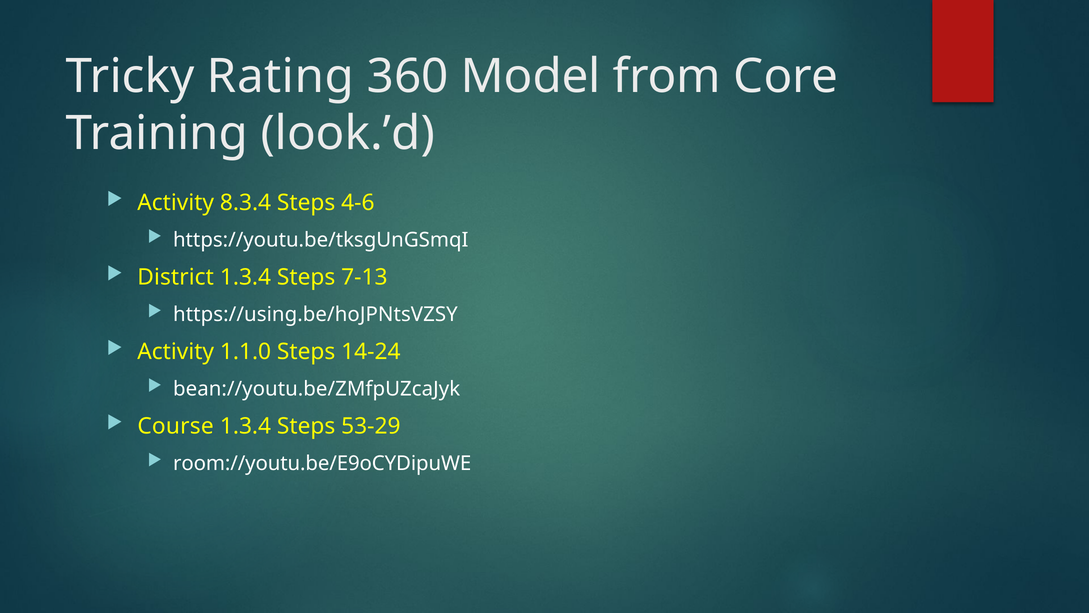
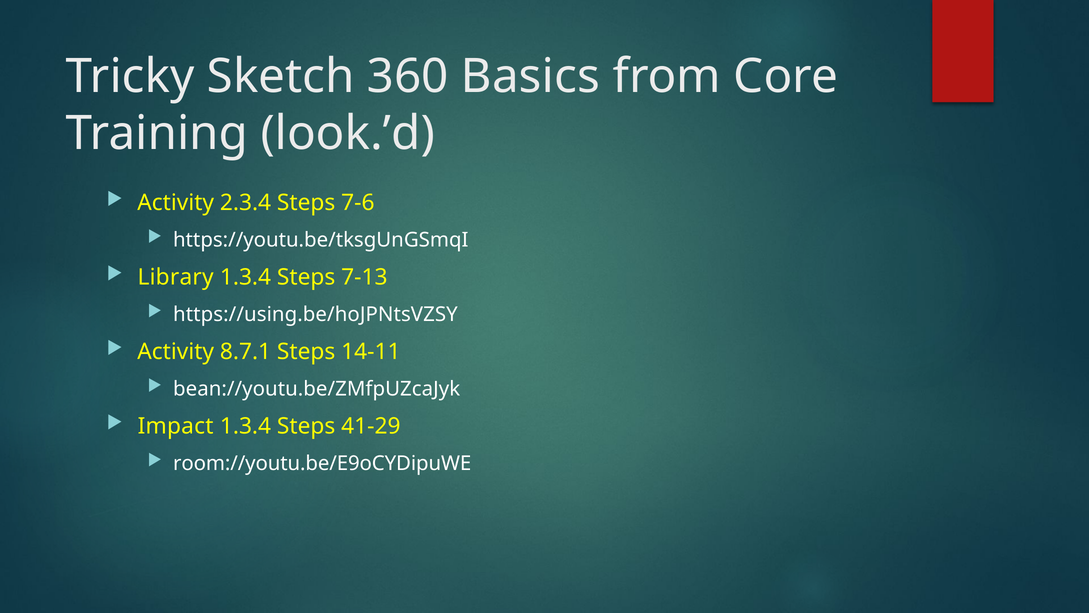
Rating: Rating -> Sketch
Model: Model -> Basics
8.3.4: 8.3.4 -> 2.3.4
4-6: 4-6 -> 7-6
District: District -> Library
1.1.0: 1.1.0 -> 8.7.1
14-24: 14-24 -> 14-11
Course: Course -> Impact
53-29: 53-29 -> 41-29
